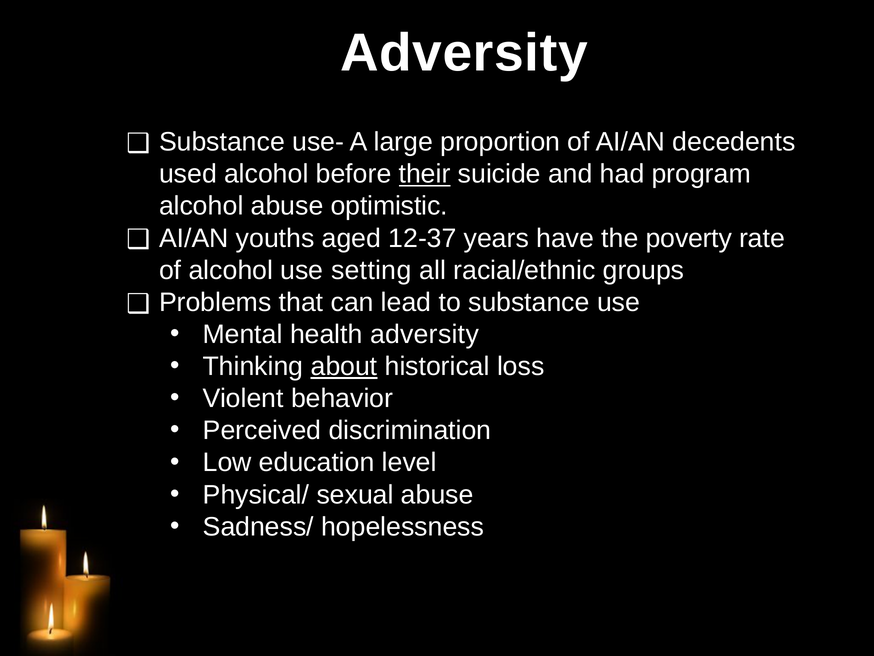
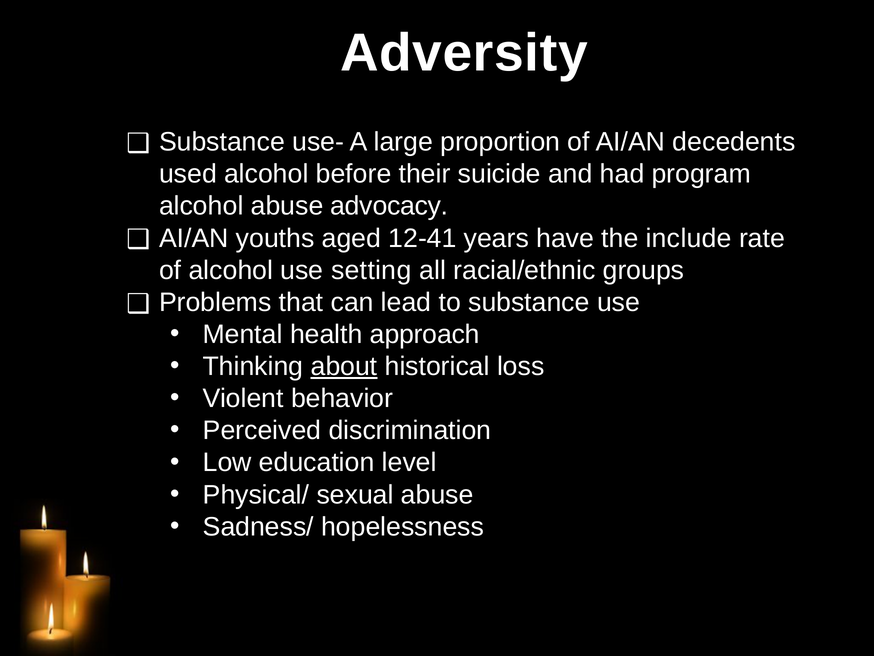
their underline: present -> none
optimistic: optimistic -> advocacy
12-37: 12-37 -> 12-41
poverty: poverty -> include
health adversity: adversity -> approach
